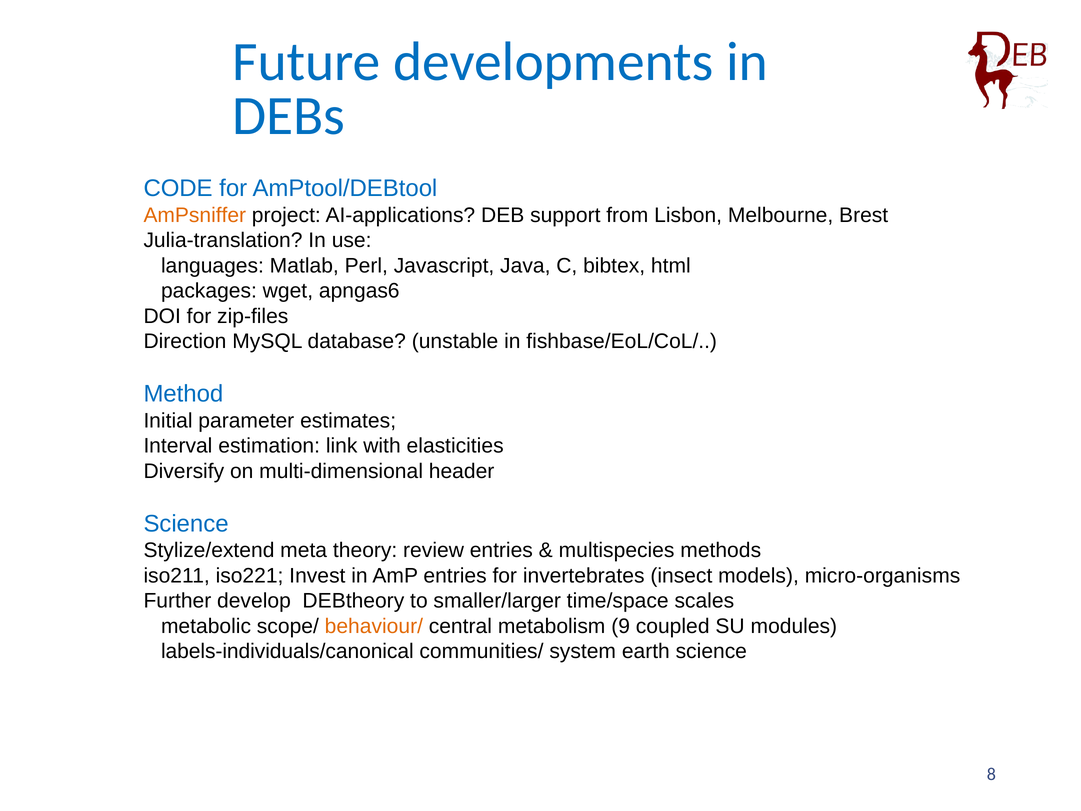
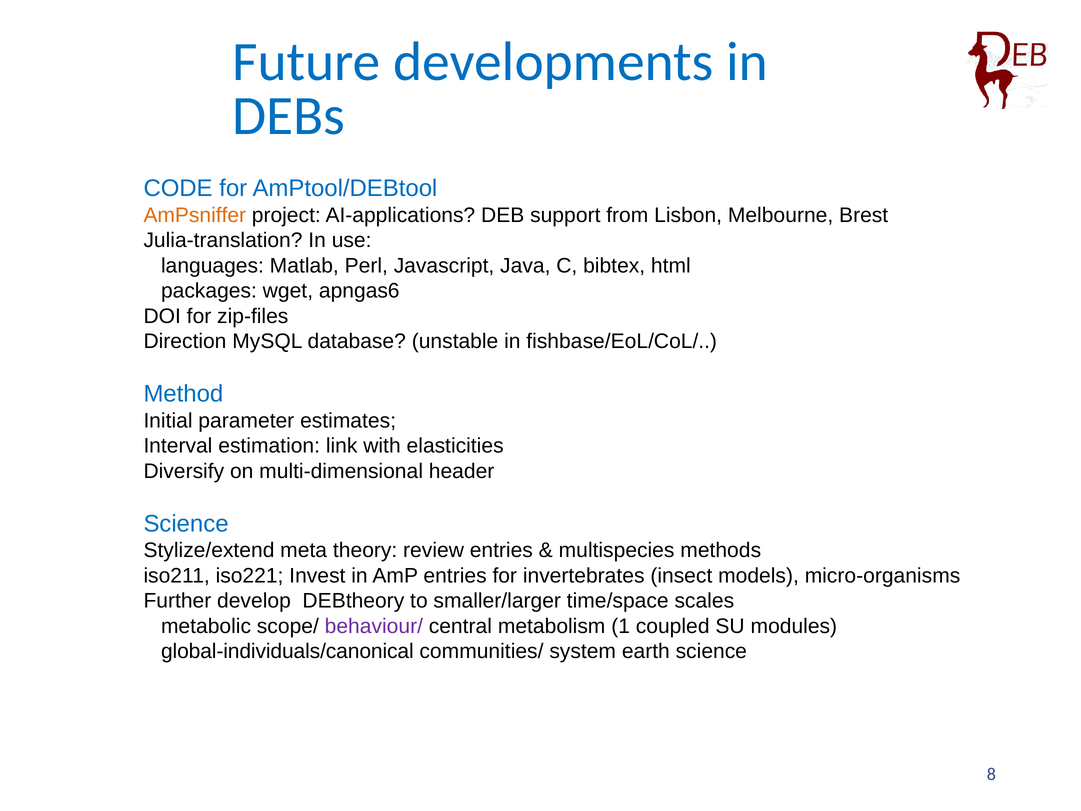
behaviour/ colour: orange -> purple
9: 9 -> 1
labels-individuals/canonical: labels-individuals/canonical -> global-individuals/canonical
